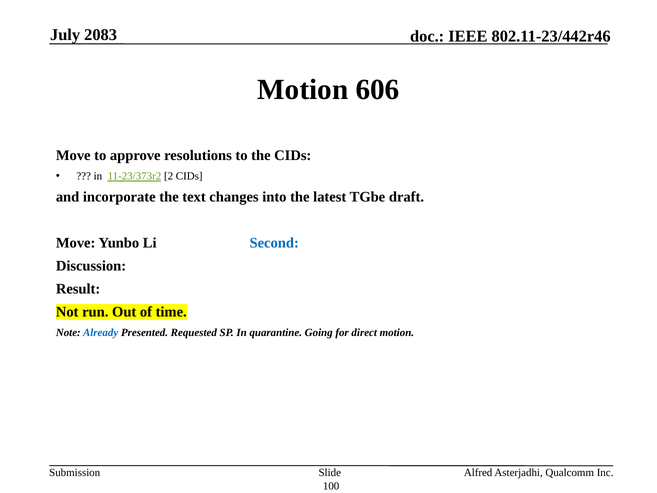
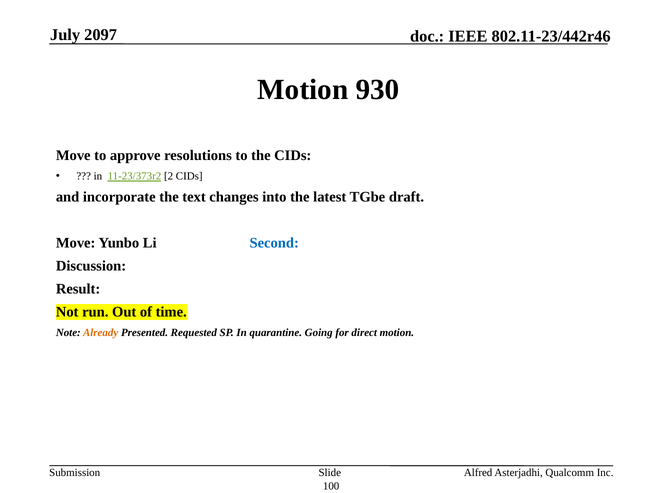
2083: 2083 -> 2097
606: 606 -> 930
Already colour: blue -> orange
